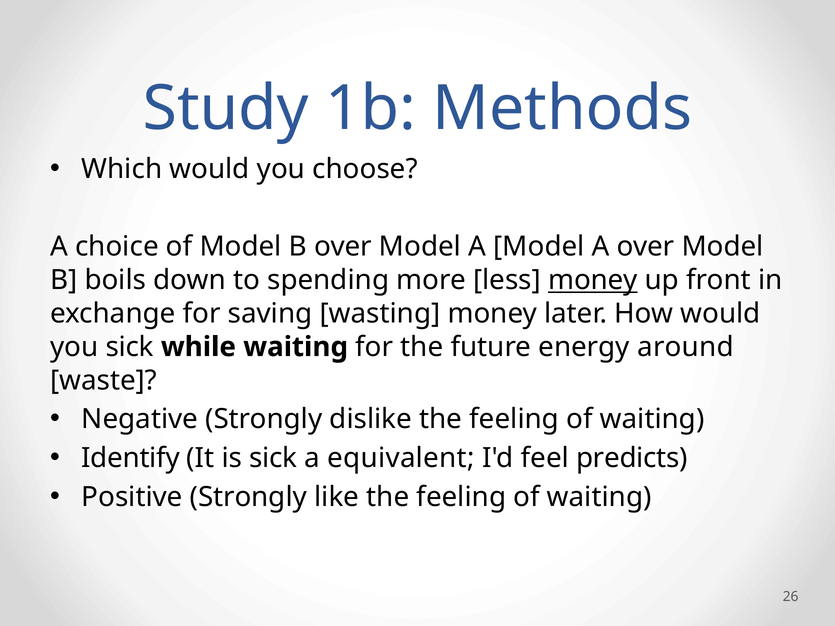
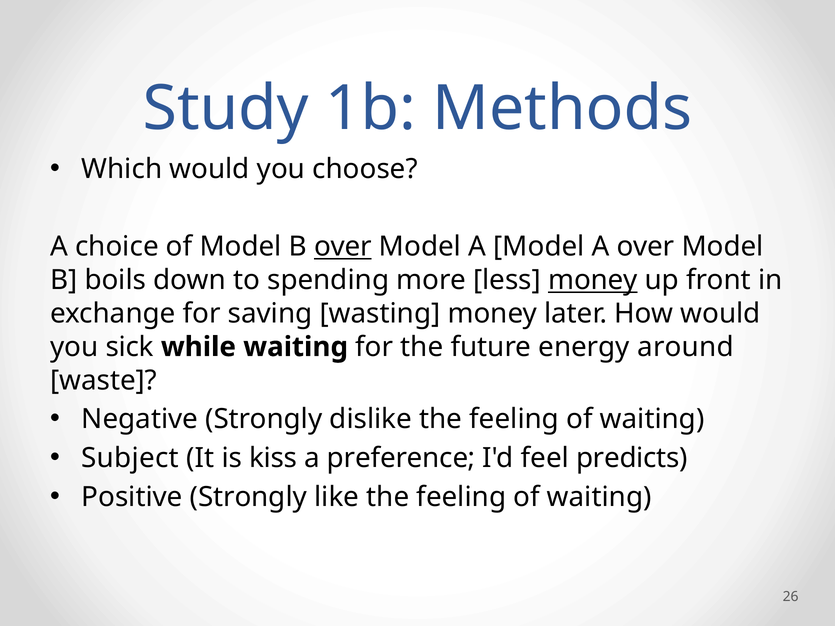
over at (343, 247) underline: none -> present
Identify: Identify -> Subject
is sick: sick -> kiss
equivalent: equivalent -> preference
